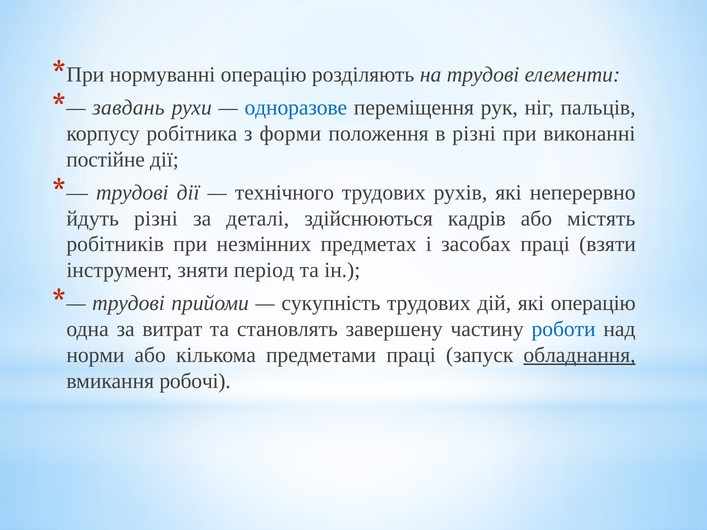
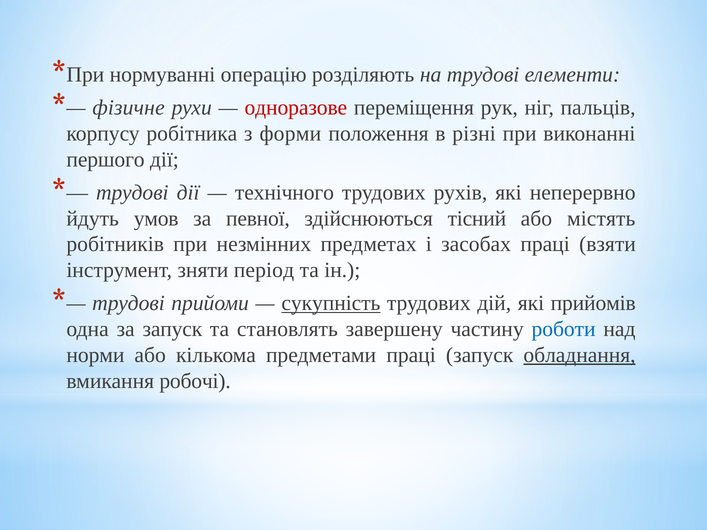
завдань: завдань -> фізичне
одноразове colour: blue -> red
постійне: постійне -> першого
йдуть різні: різні -> умов
деталі: деталі -> певної
кадрів: кадрів -> тісний
сукупність underline: none -> present
які операцію: операцію -> прийомів
за витрат: витрат -> запуск
